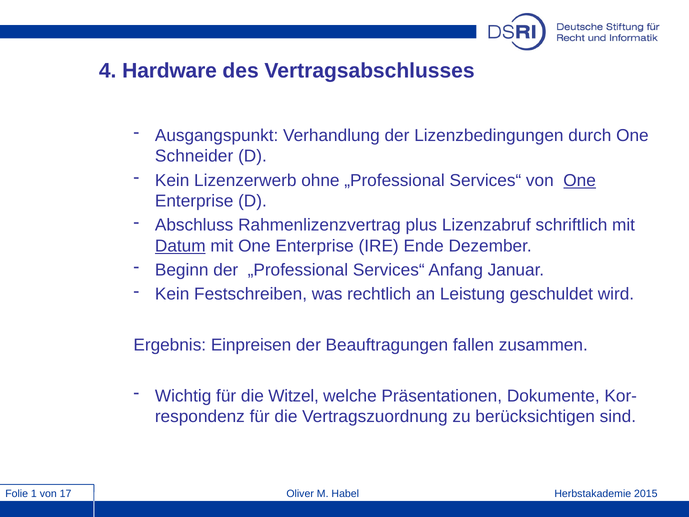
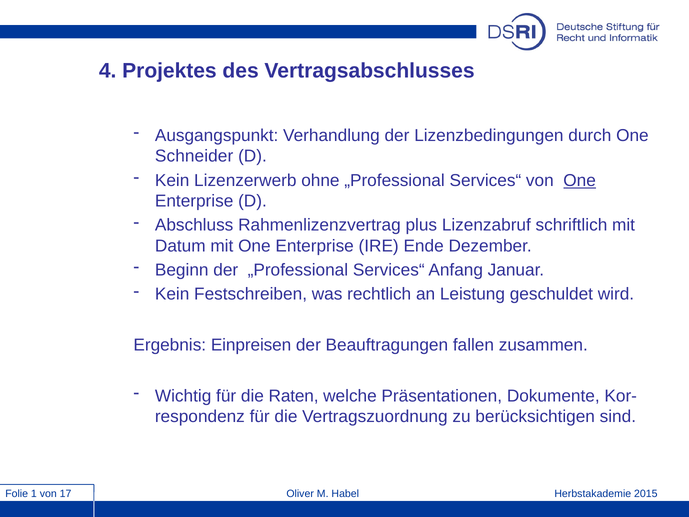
Hardware: Hardware -> Projektes
Datum underline: present -> none
Witzel: Witzel -> Raten
